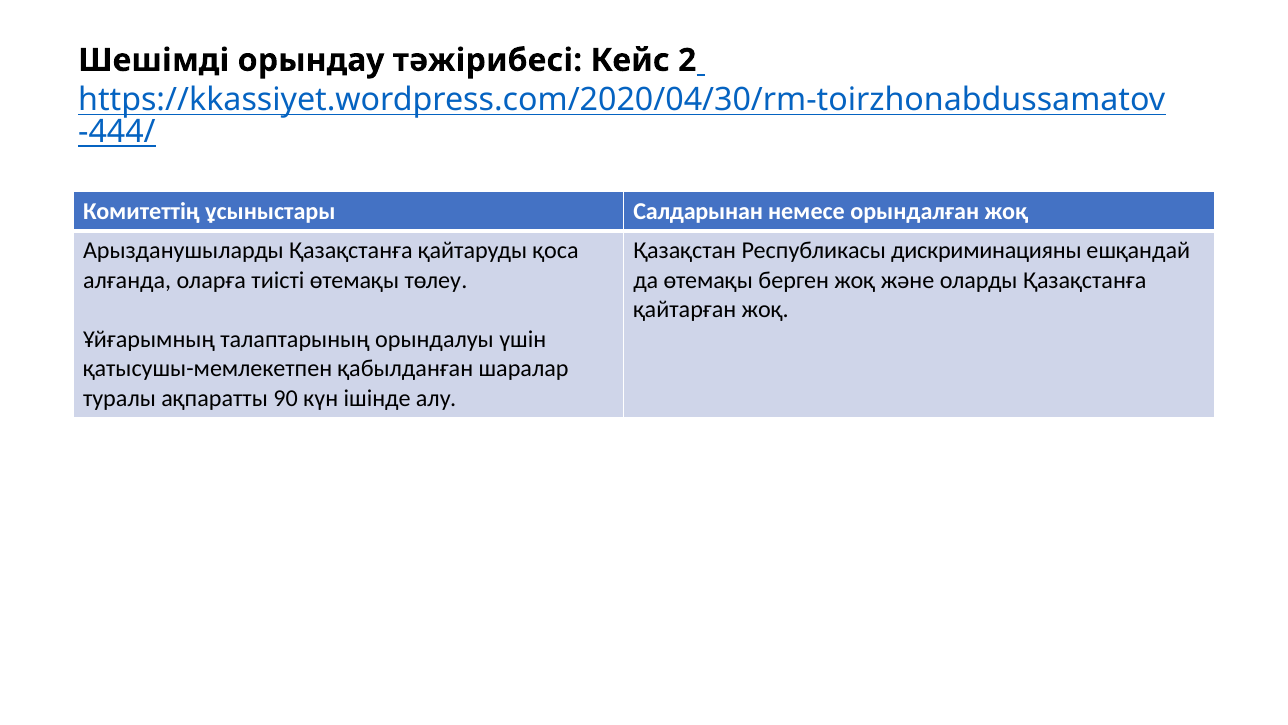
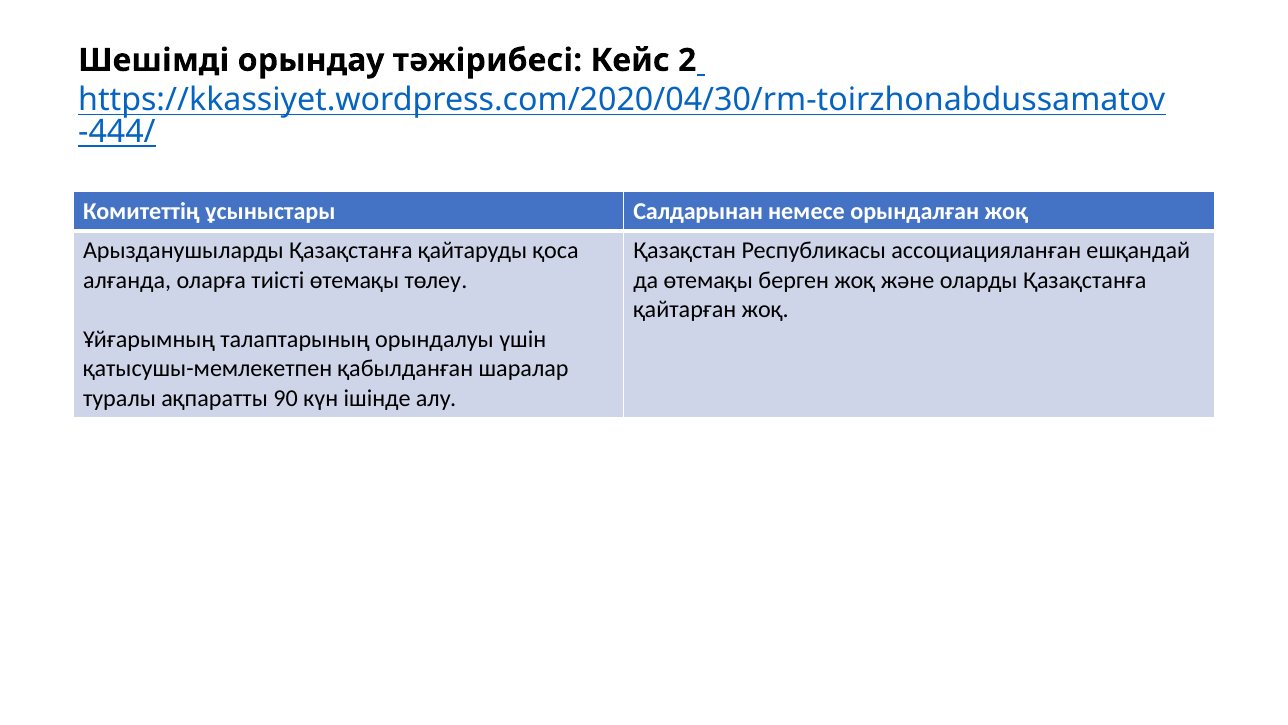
дискриминацияны: дискриминацияны -> ассоциацияланған
